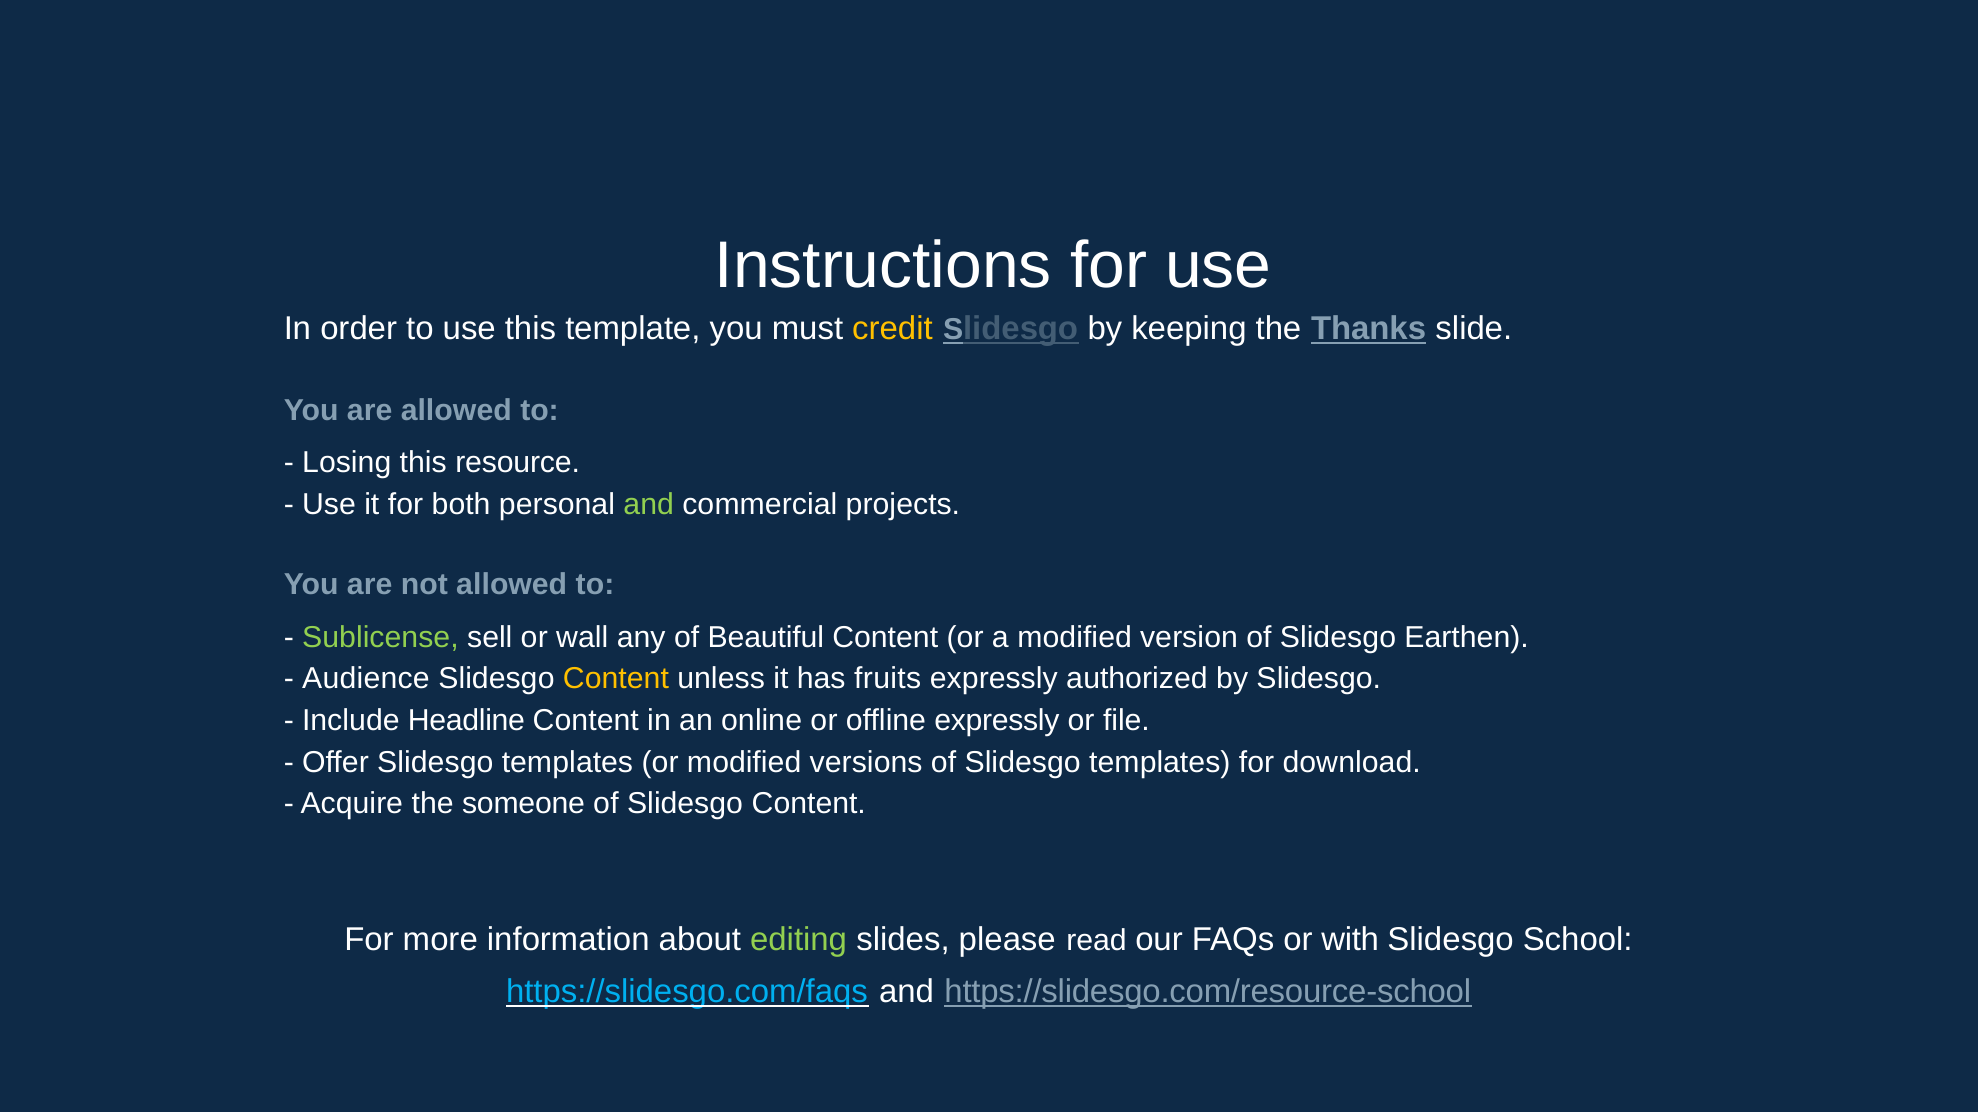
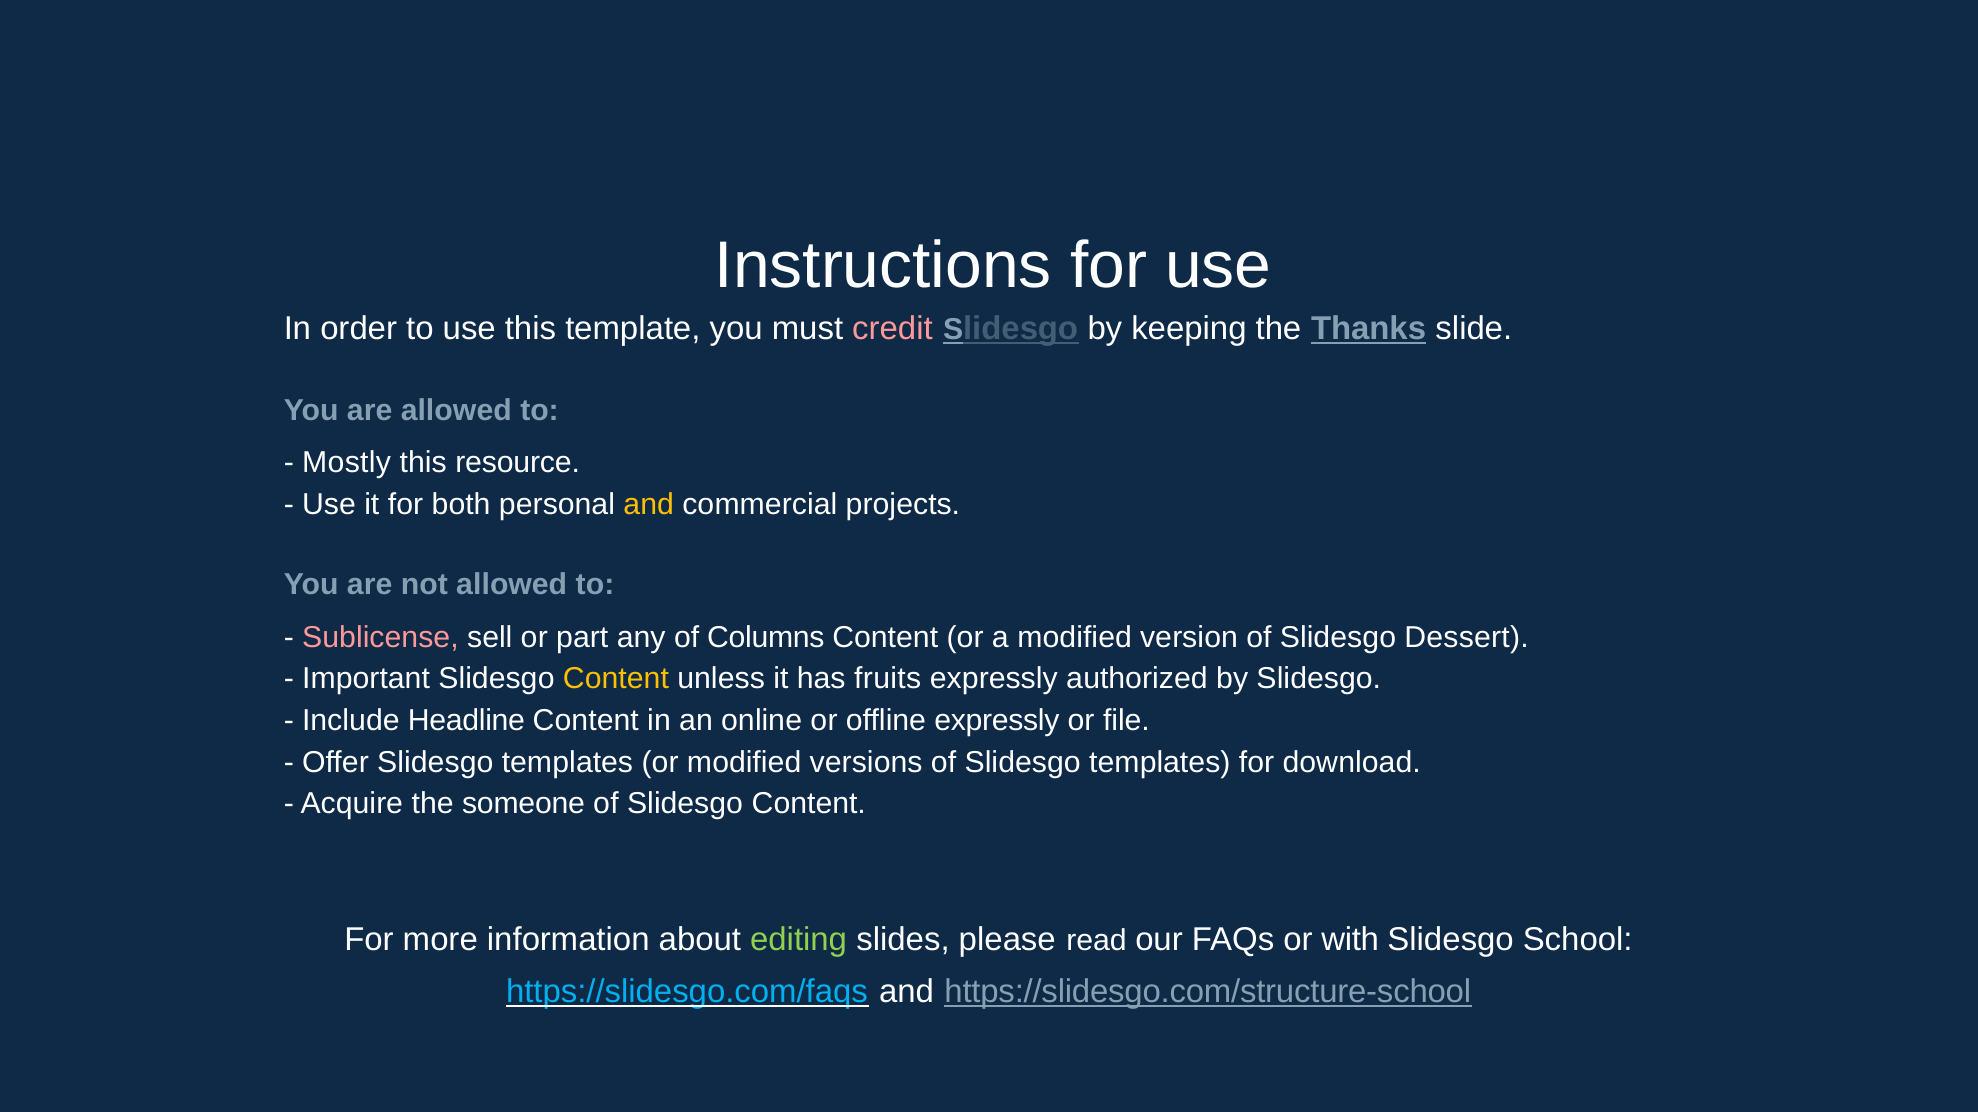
credit colour: yellow -> pink
Losing: Losing -> Mostly
and at (649, 505) colour: light green -> yellow
Sublicense colour: light green -> pink
wall: wall -> part
Beautiful: Beautiful -> Columns
Earthen: Earthen -> Dessert
Audience: Audience -> Important
https://slidesgo.com/resource-school: https://slidesgo.com/resource-school -> https://slidesgo.com/structure-school
